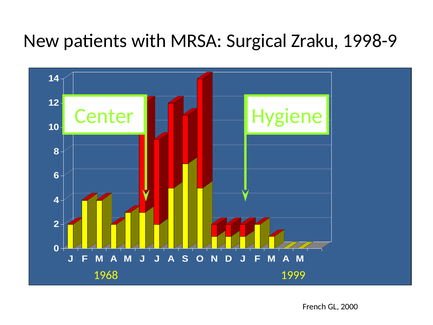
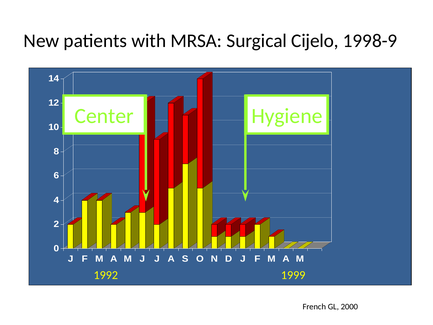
Zraku: Zraku -> Cijelo
1968: 1968 -> 1992
